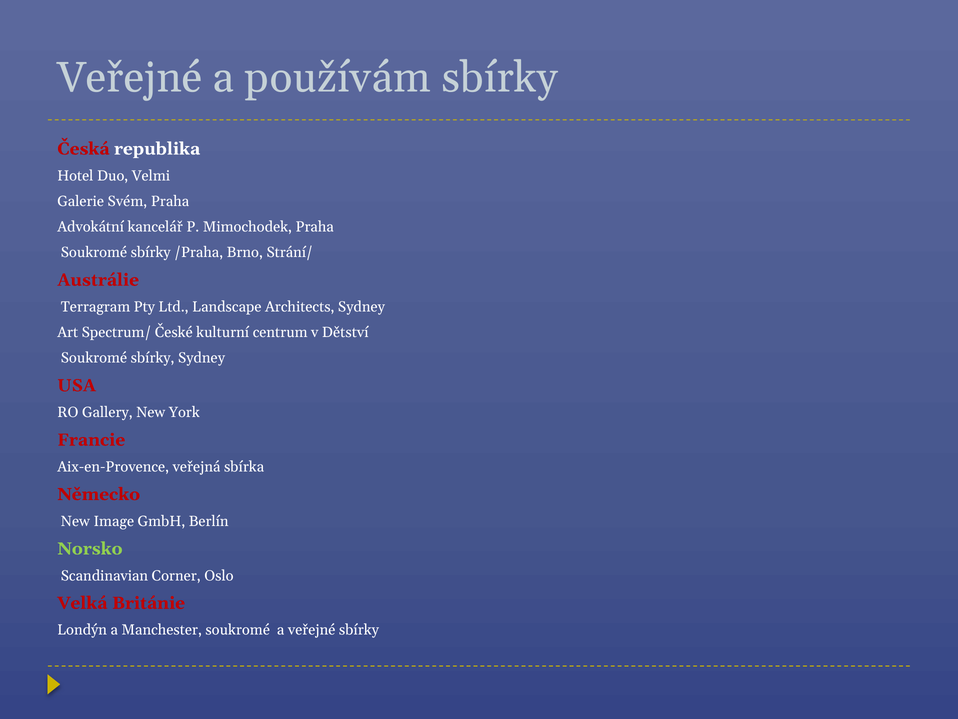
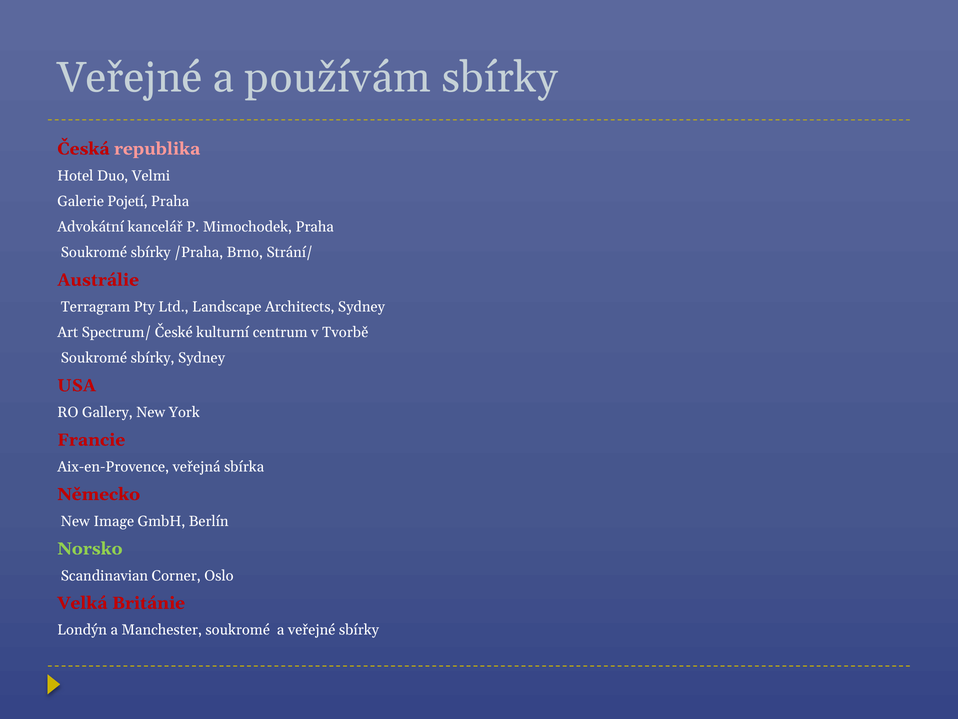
republika colour: white -> pink
Svém: Svém -> Pojetí
Dětství: Dětství -> Tvorbě
